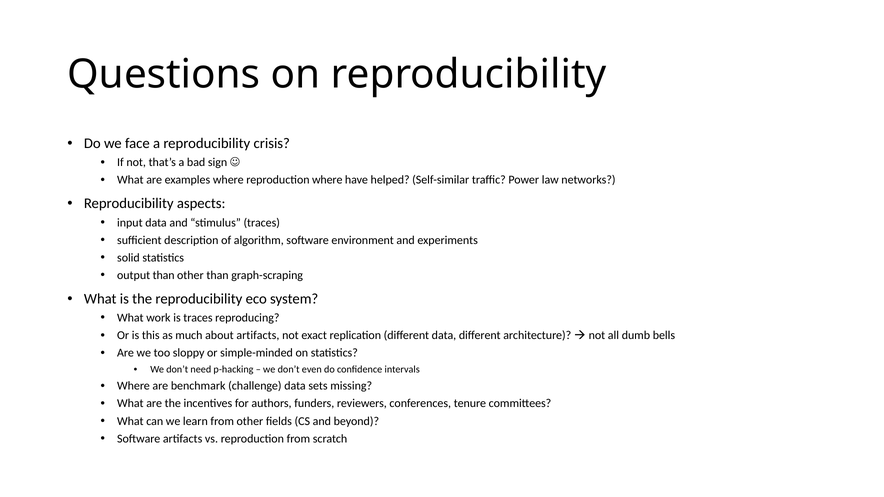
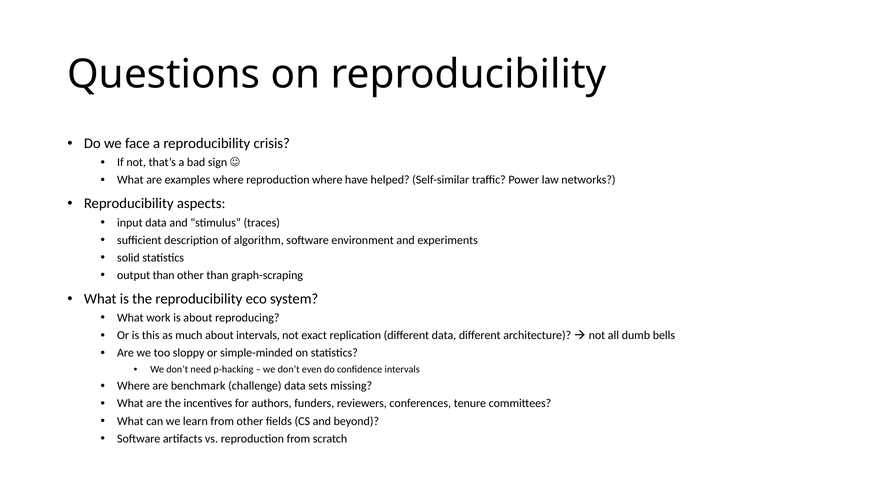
is traces: traces -> about
about artifacts: artifacts -> intervals
